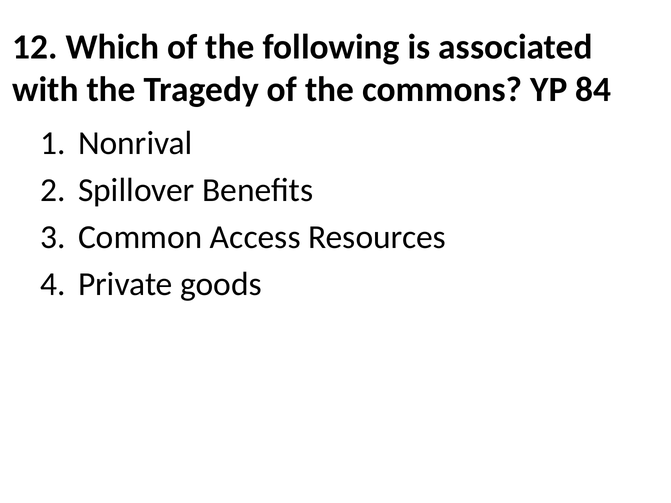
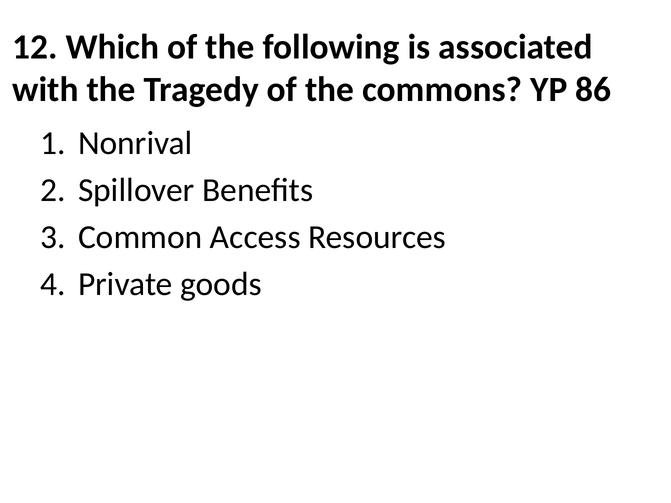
84: 84 -> 86
